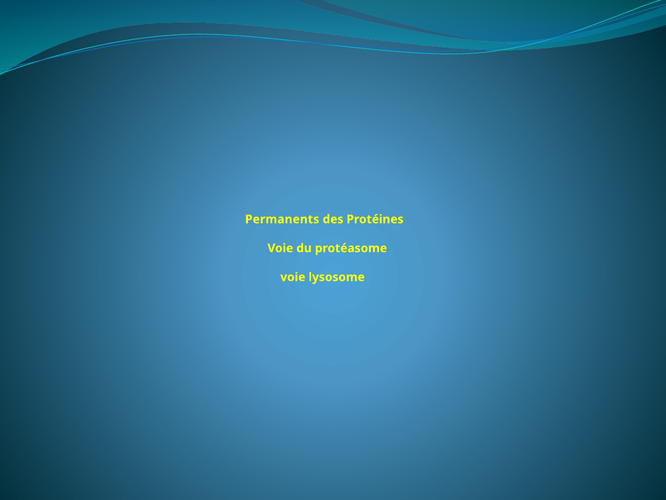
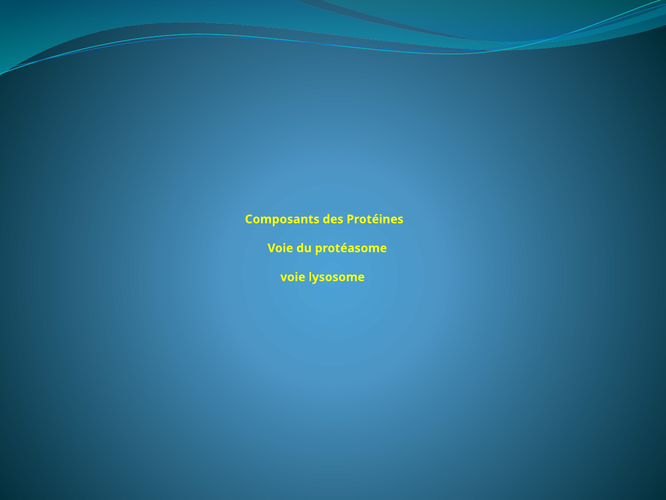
Permanents: Permanents -> Composants
